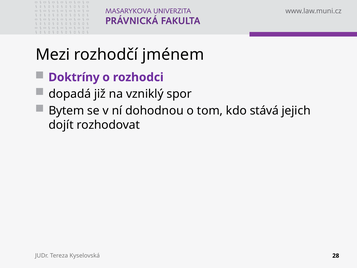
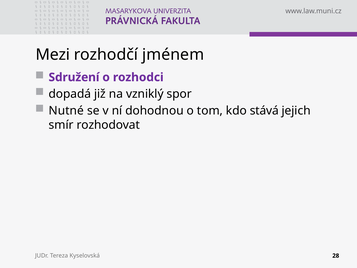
Doktríny: Doktríny -> Sdružení
Bytem: Bytem -> Nutné
dojít: dojít -> smír
